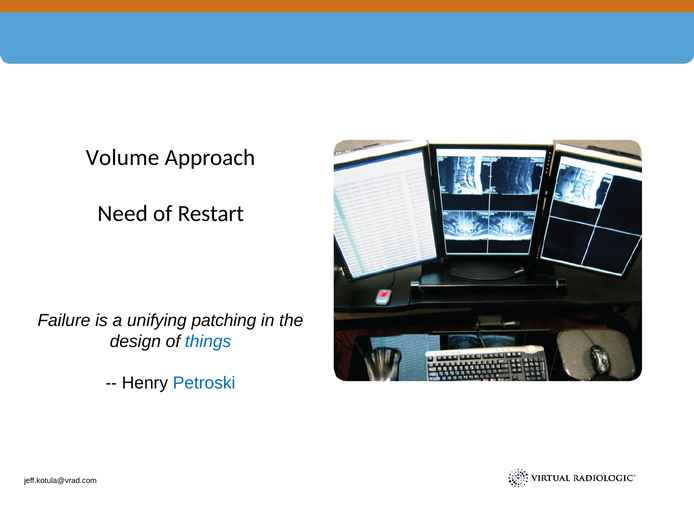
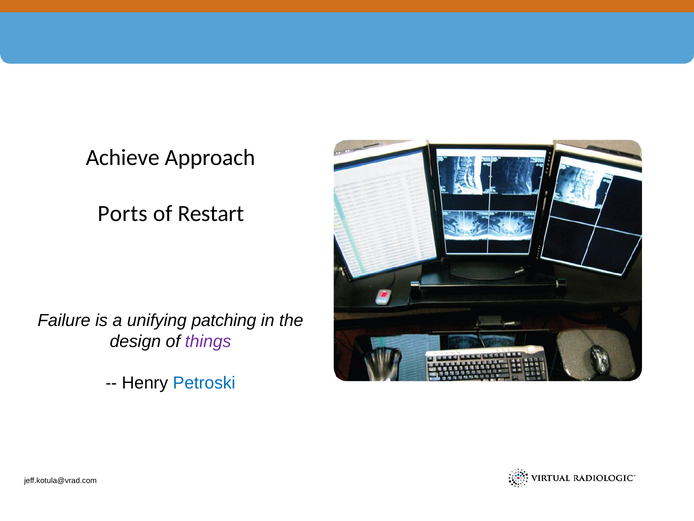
Volume: Volume -> Achieve
Need: Need -> Ports
things colour: blue -> purple
